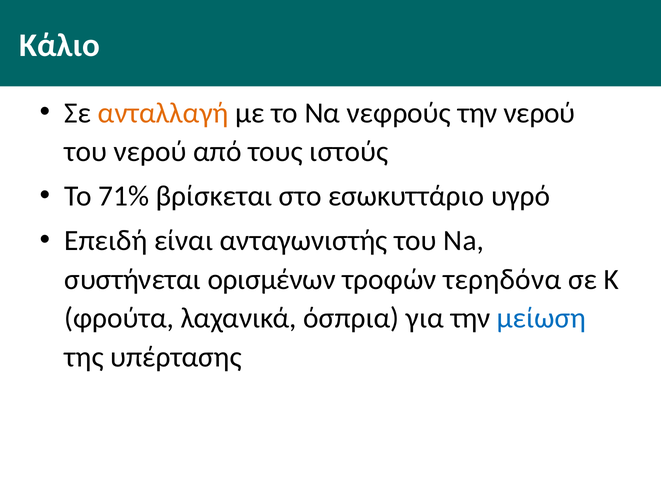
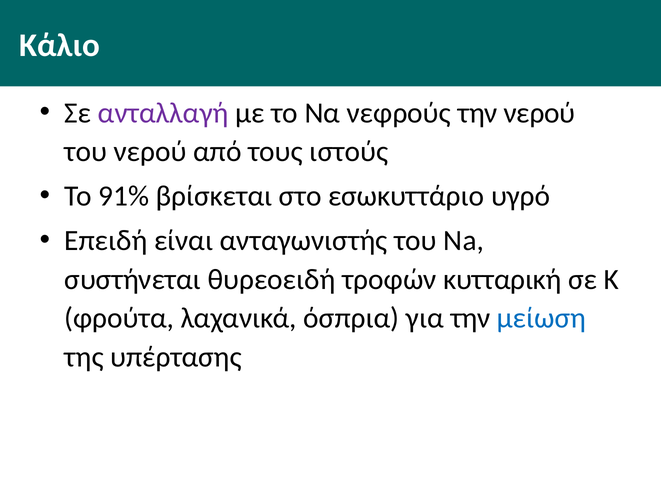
ανταλλαγή colour: orange -> purple
71%: 71% -> 91%
ορισμένων: ορισμένων -> θυρεοειδή
τερηδόνα: τερηδόνα -> κυτταρική
